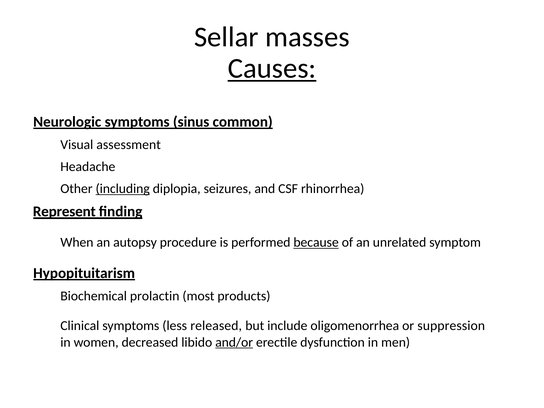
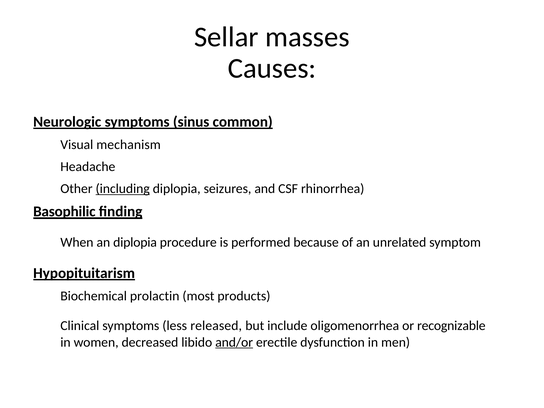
Causes underline: present -> none
assessment: assessment -> mechanism
Represent: Represent -> Basophilic
an autopsy: autopsy -> diplopia
because underline: present -> none
suppression: suppression -> recognizable
